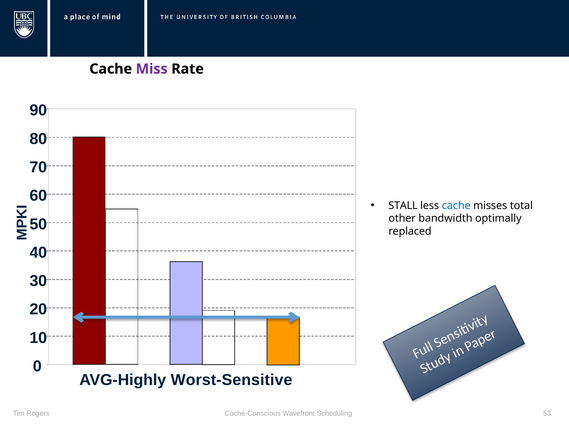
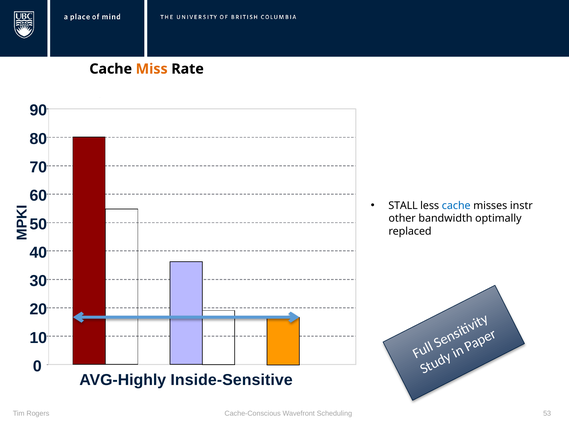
Miss colour: purple -> orange
total: total -> instr
Worst-Sensitive: Worst-Sensitive -> Inside-Sensitive
